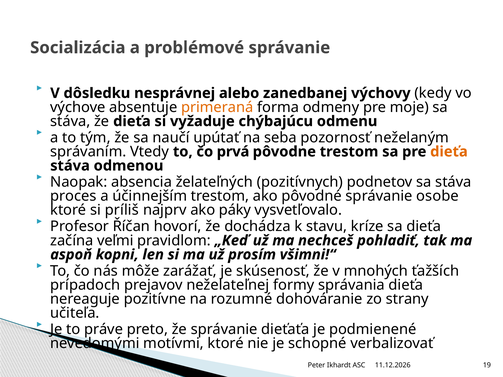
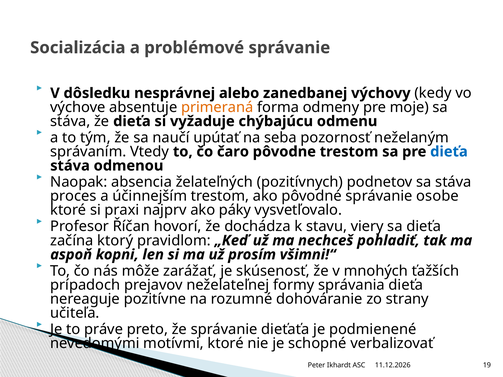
prvá: prvá -> čaro
dieťa at (449, 152) colour: orange -> blue
príliš: príliš -> praxi
kríze: kríze -> viery
veľmi: veľmi -> ktorý
